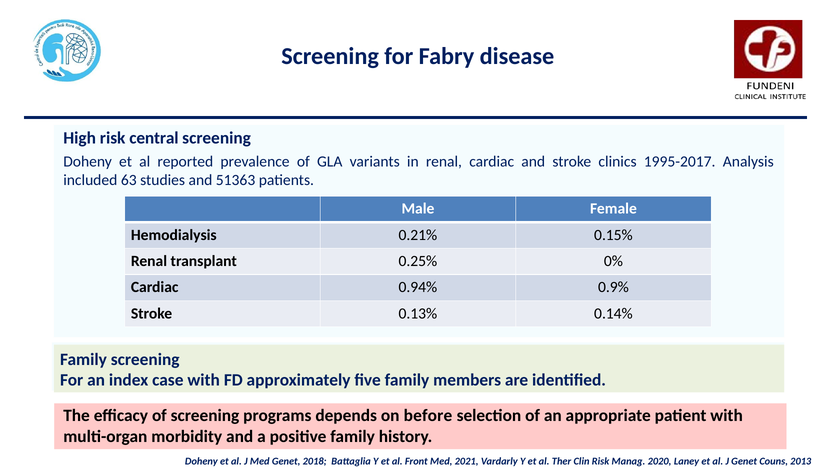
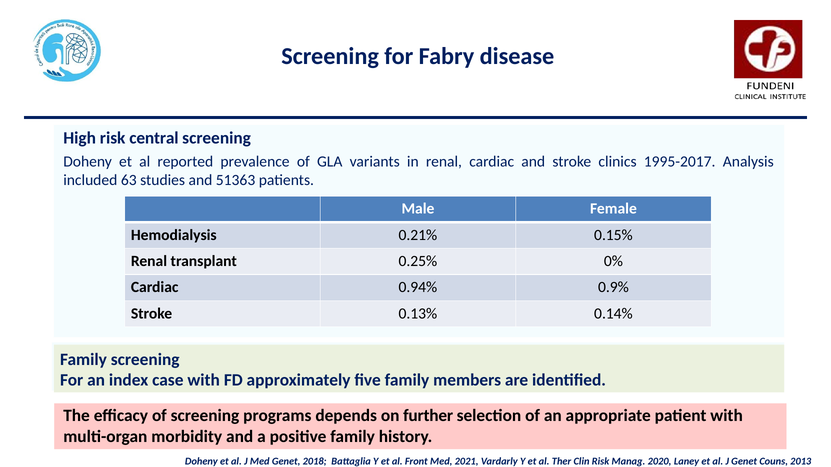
before: before -> further
